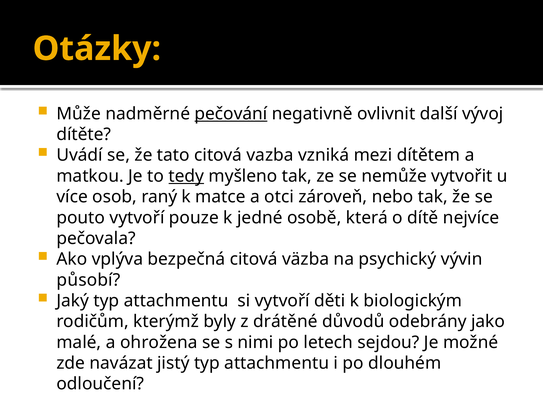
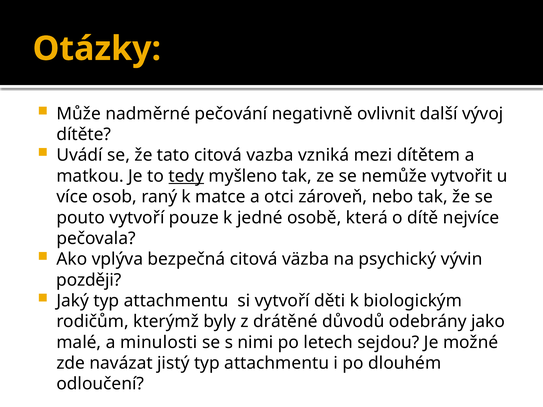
pečování underline: present -> none
působí: působí -> později
ohrožena: ohrožena -> minulosti
